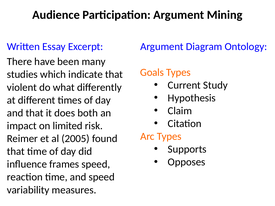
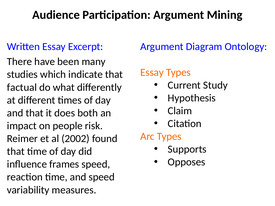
Goals at (152, 72): Goals -> Essay
violent: violent -> factual
limited: limited -> people
2005: 2005 -> 2002
